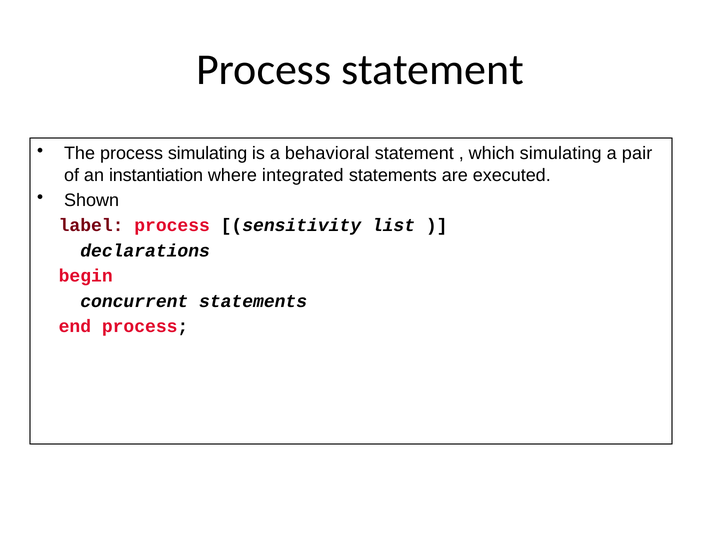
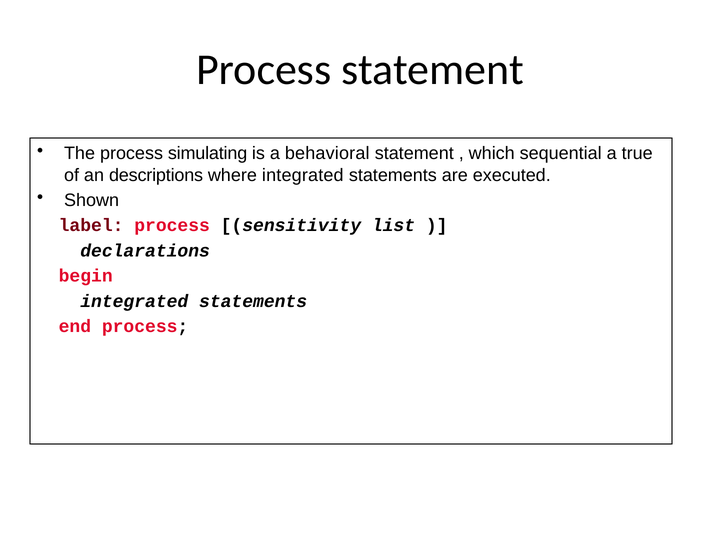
which simulating: simulating -> sequential
pair: pair -> true
instantiation: instantiation -> descriptions
concurrent at (134, 301): concurrent -> integrated
